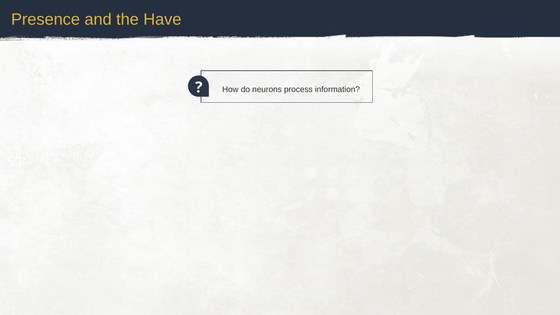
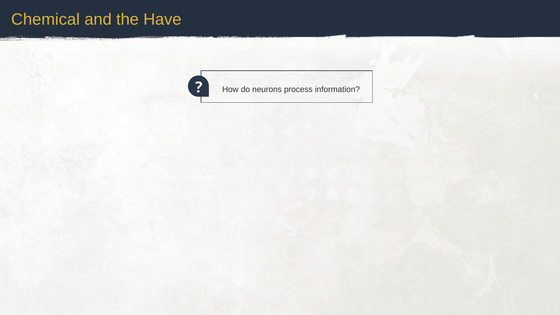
Presence: Presence -> Chemical
